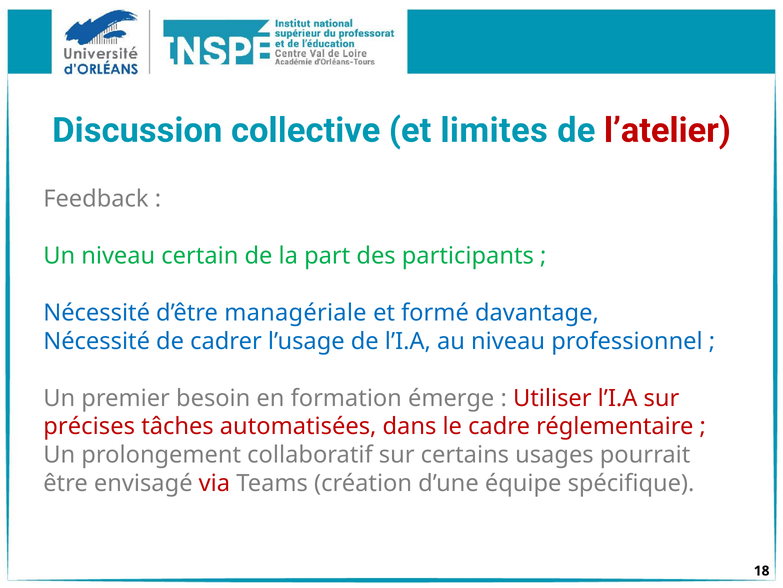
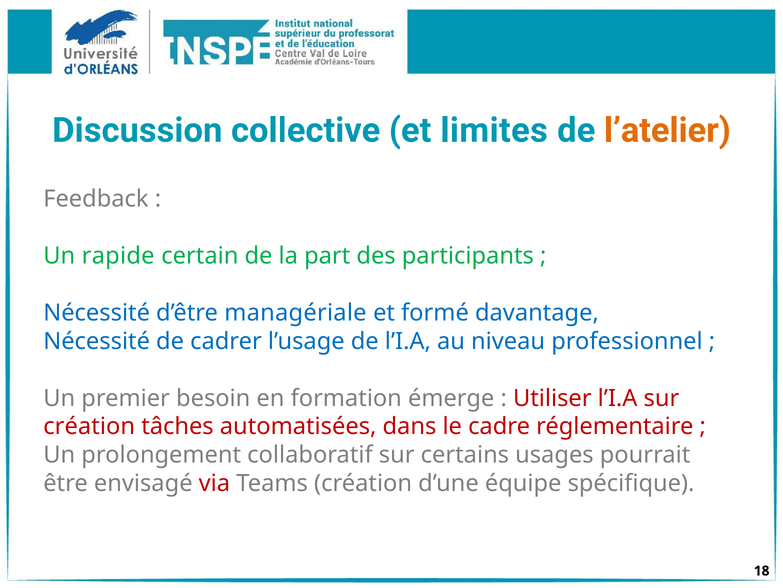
l’atelier colour: red -> orange
Un niveau: niveau -> rapide
précises at (89, 426): précises -> création
